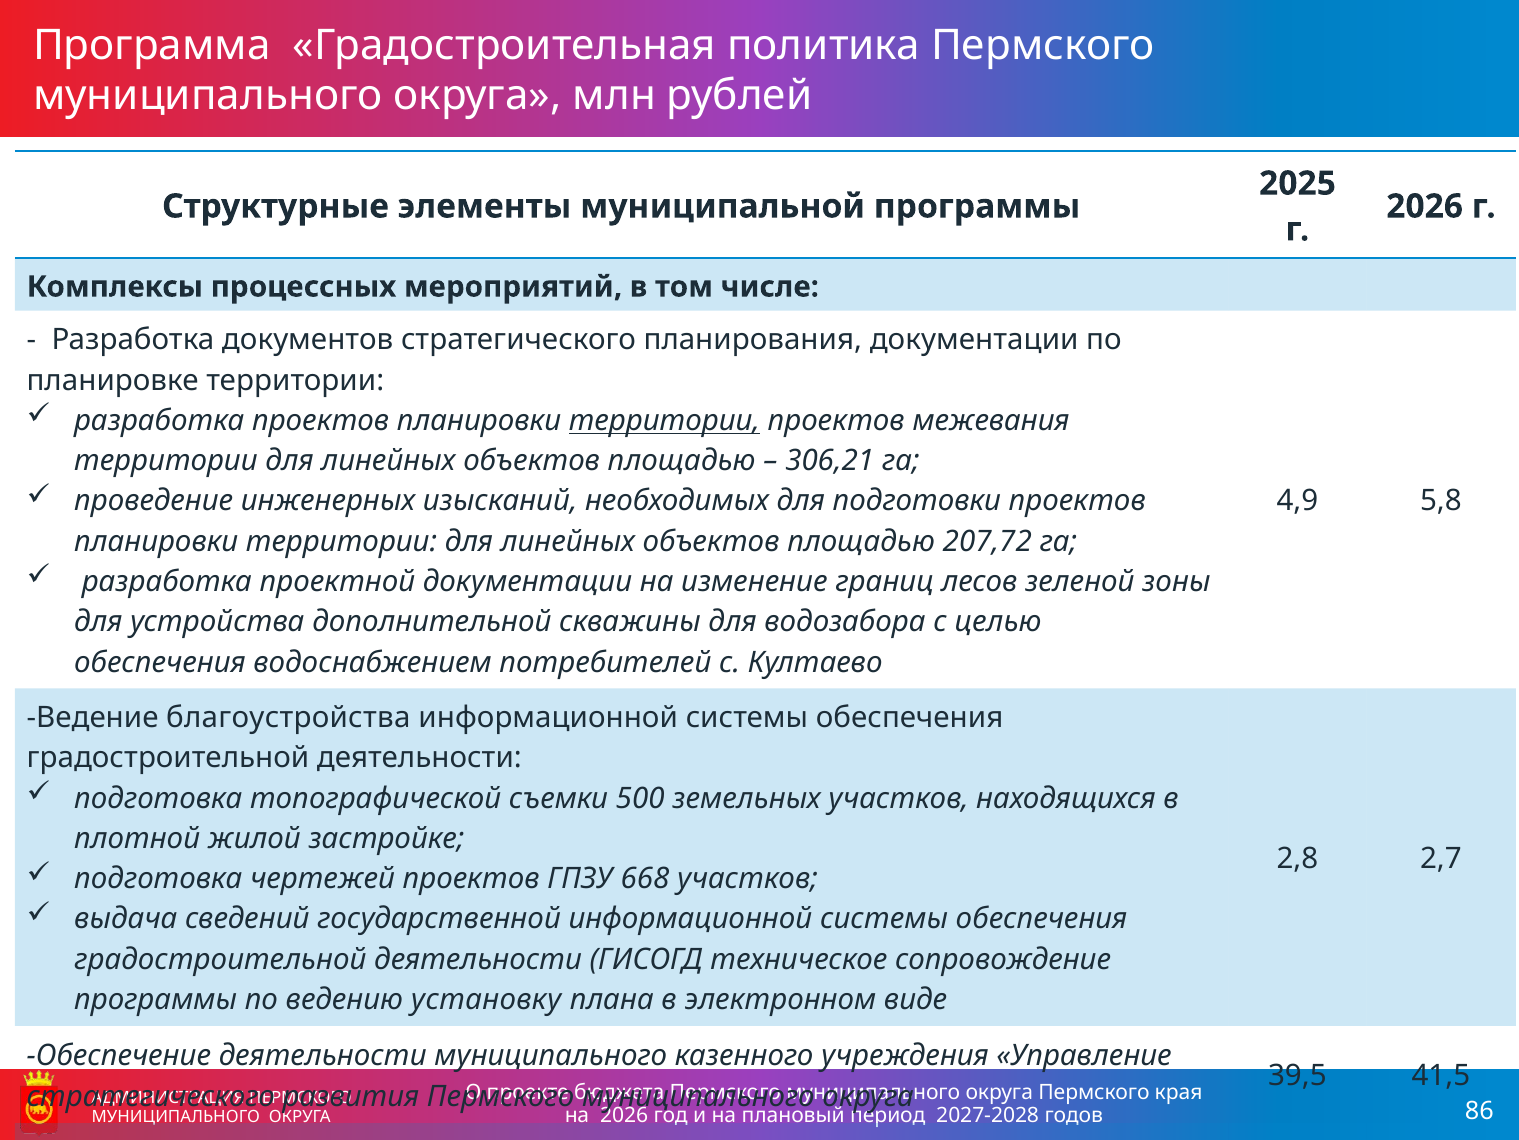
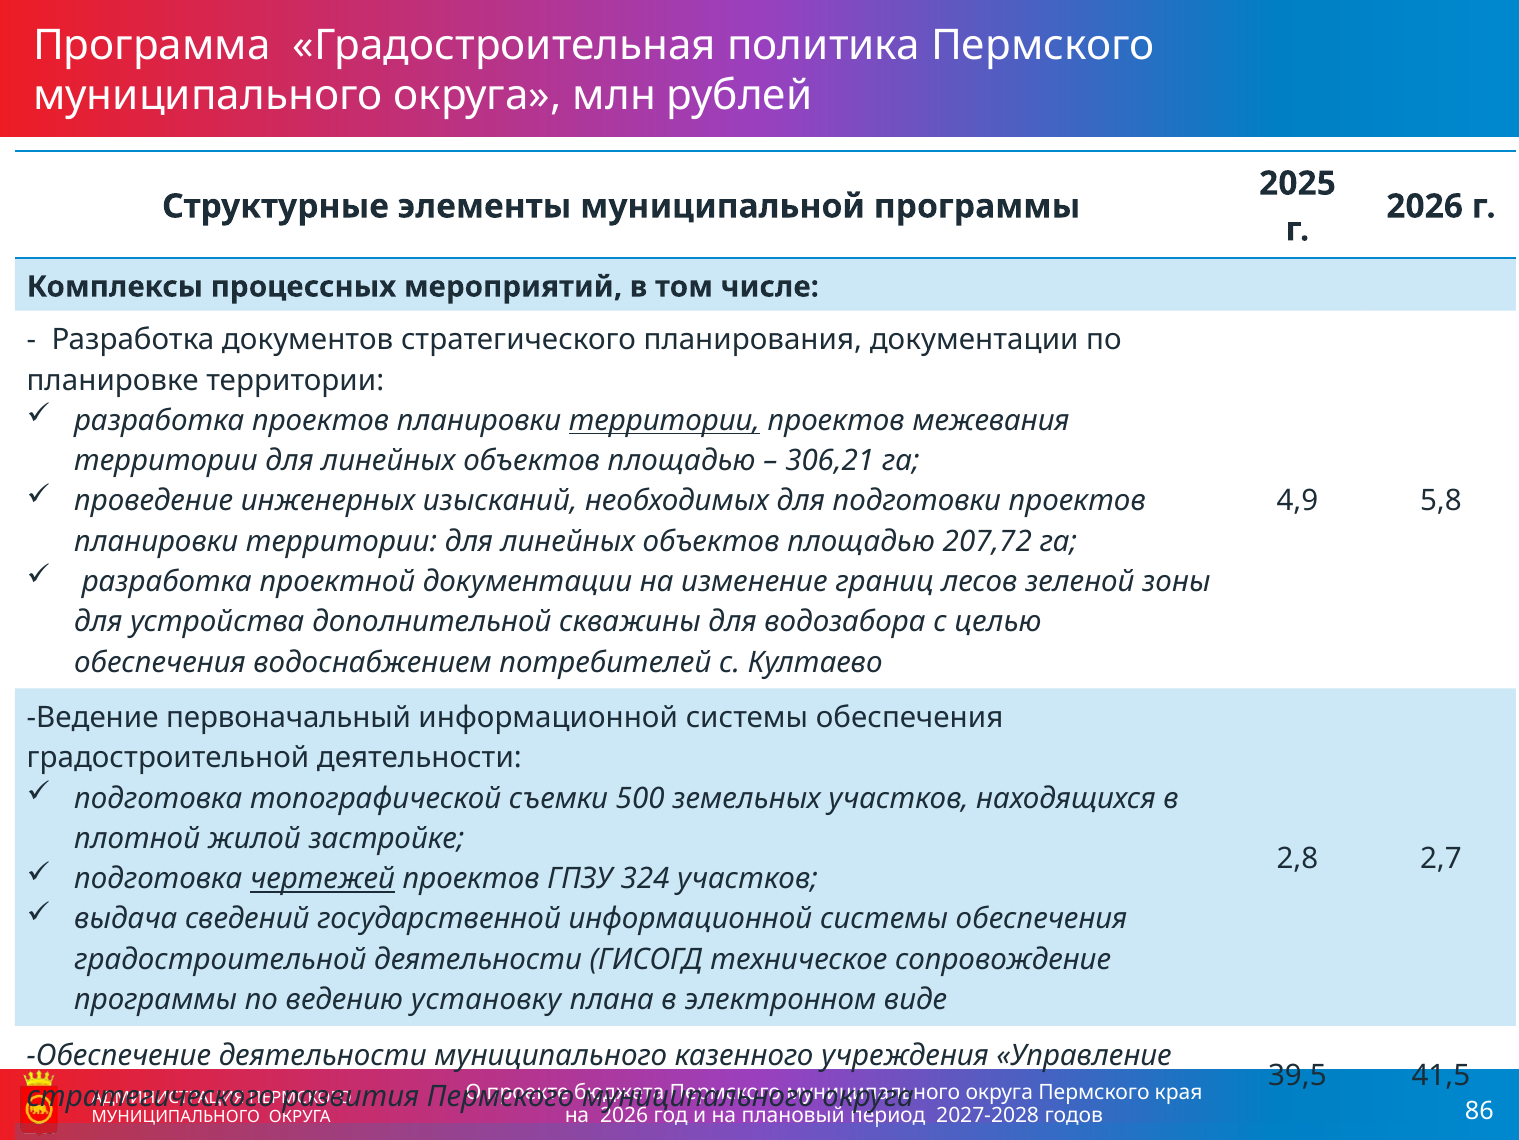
благоустройства: благоустройства -> первоначальный
чертежей underline: none -> present
668: 668 -> 324
